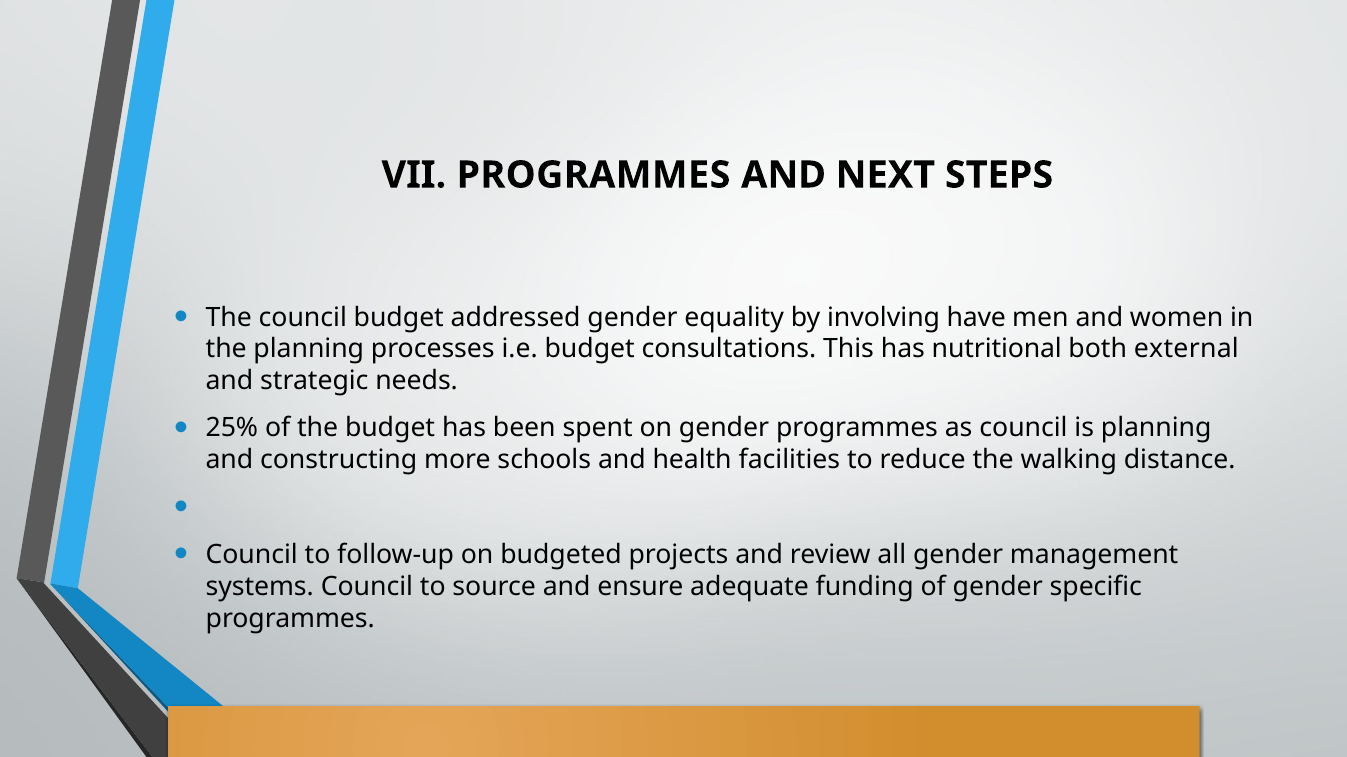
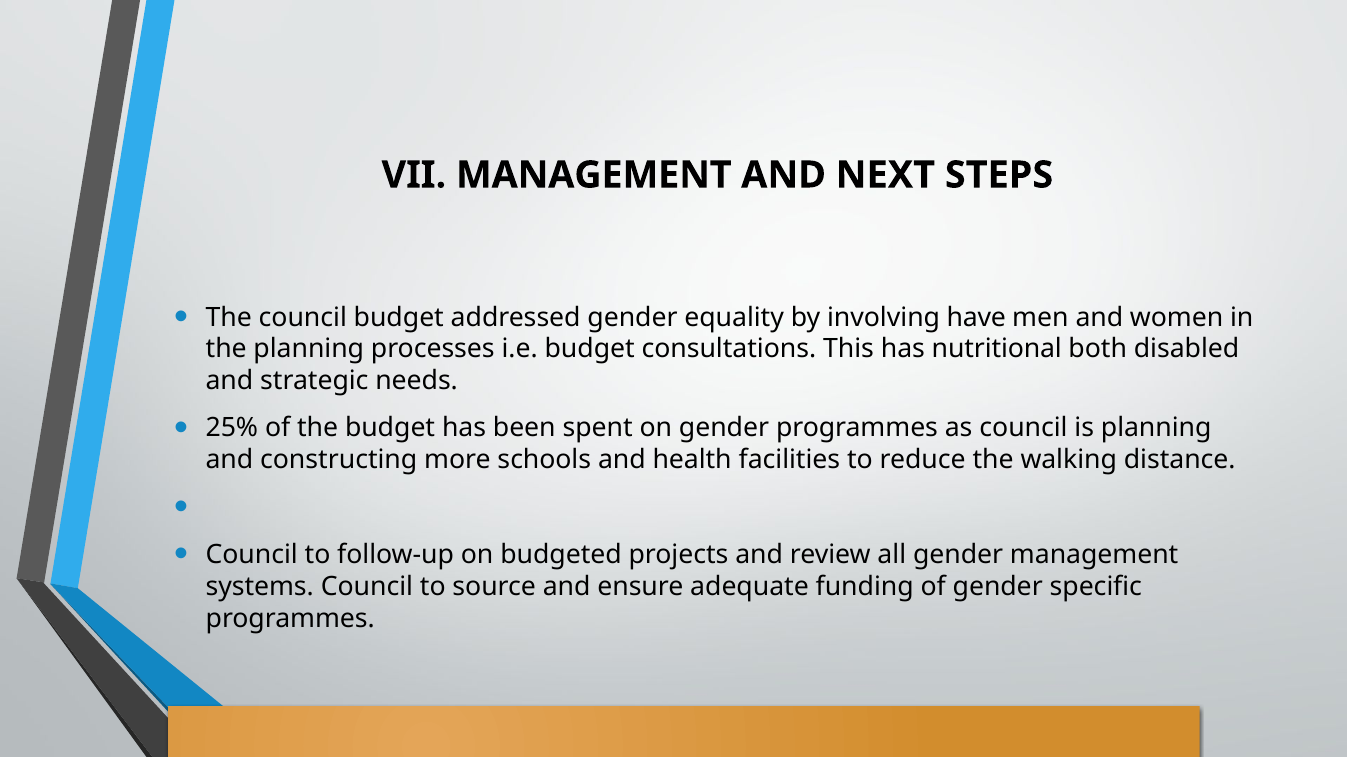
VII PROGRAMMES: PROGRAMMES -> MANAGEMENT
external: external -> disabled
